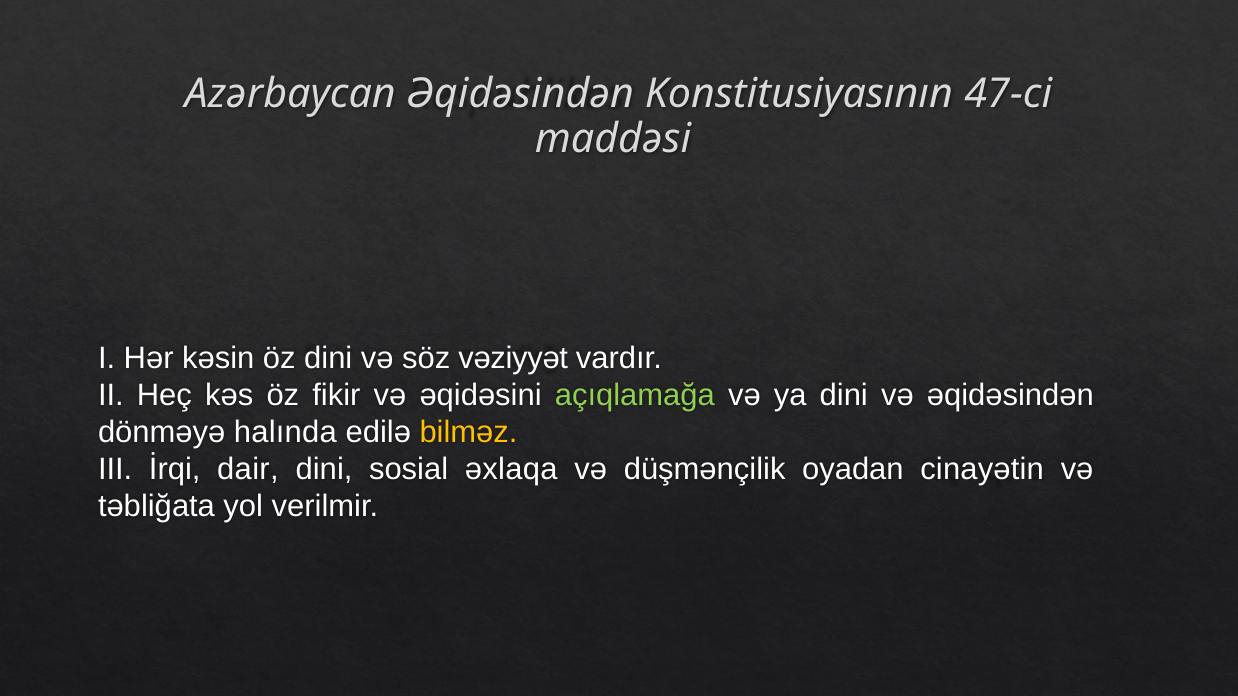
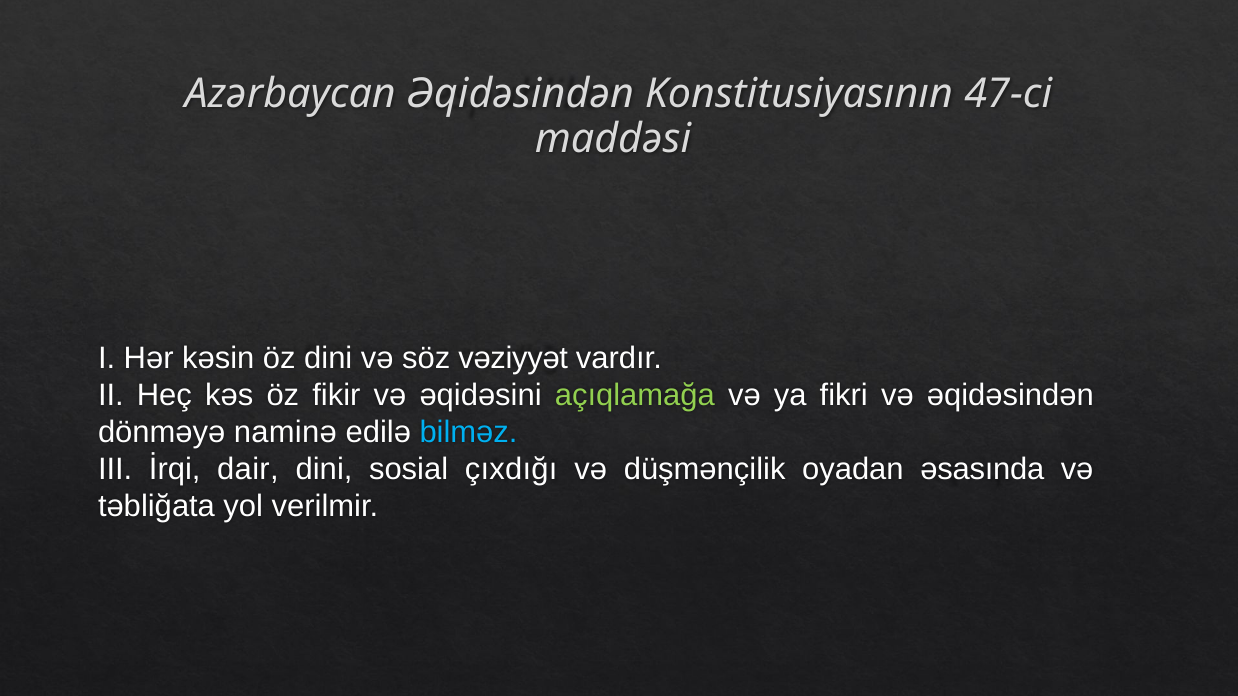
ya dini: dini -> fikri
halında: halında -> naminə
bilməz colour: yellow -> light blue
əxlaqa: əxlaqa -> çıxdığı
cinayətin: cinayətin -> əsasında
